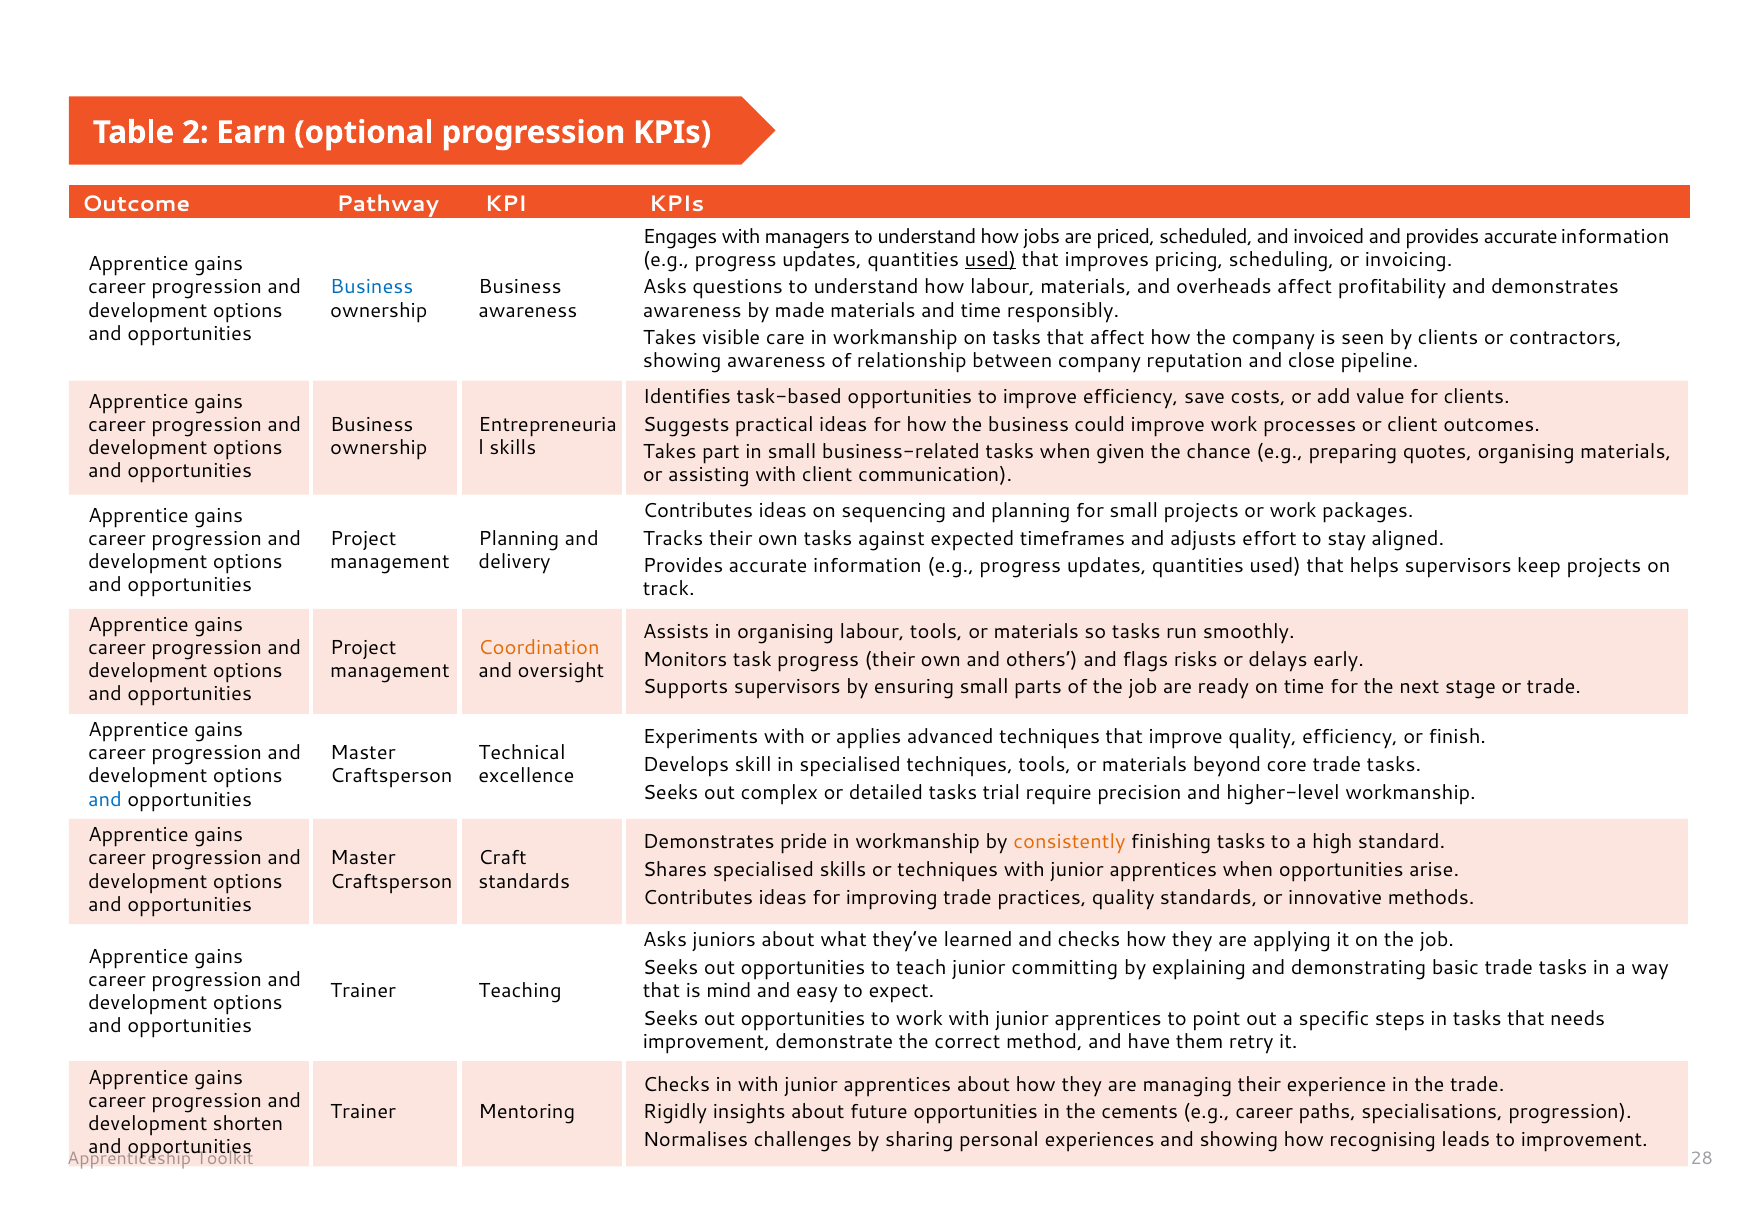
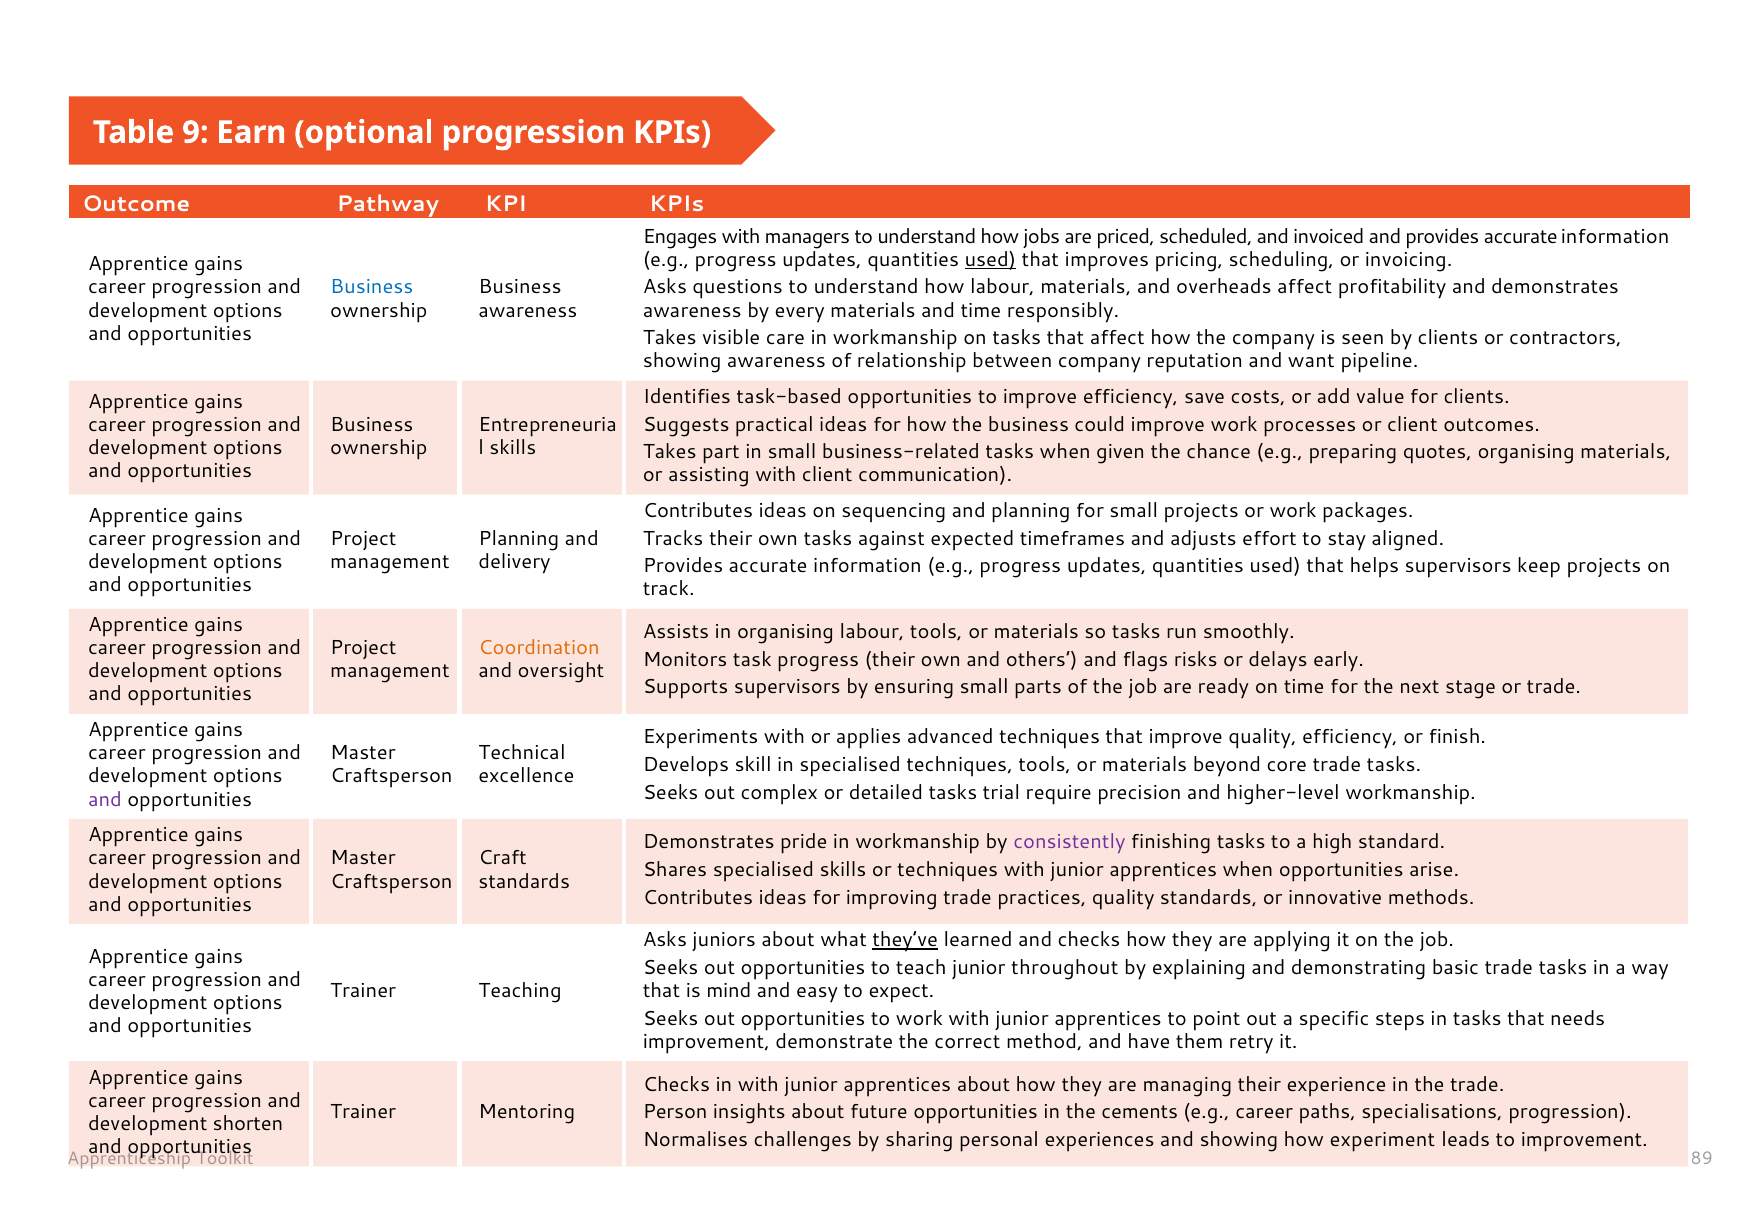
2: 2 -> 9
made: made -> every
close: close -> want
and at (105, 799) colour: blue -> purple
consistently colour: orange -> purple
they’ve underline: none -> present
committing: committing -> throughout
Rigidly: Rigidly -> Person
recognising: recognising -> experiment
28: 28 -> 89
